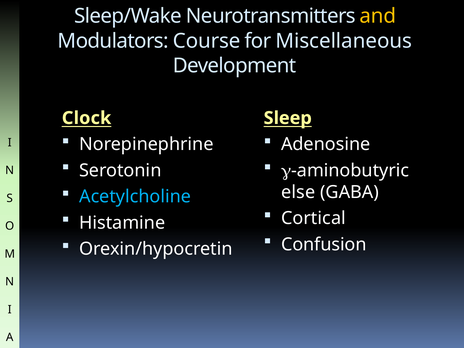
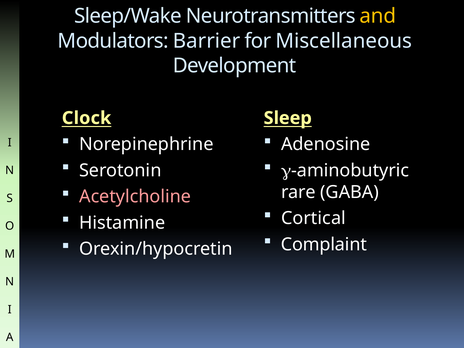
Course: Course -> Barrier
else: else -> rare
Acetylcholine colour: light blue -> pink
Confusion: Confusion -> Complaint
